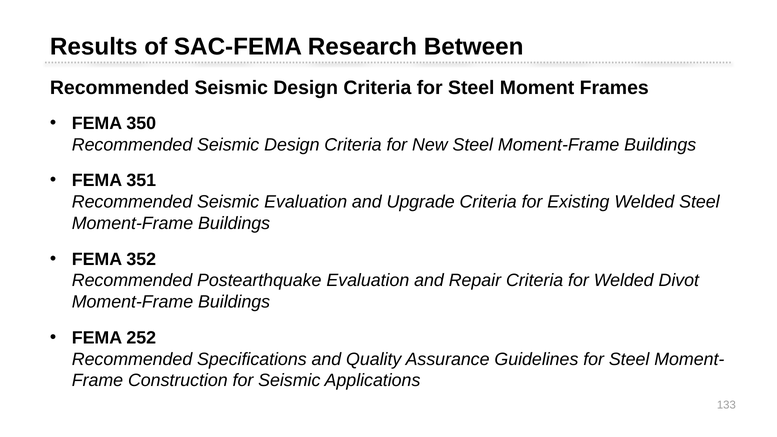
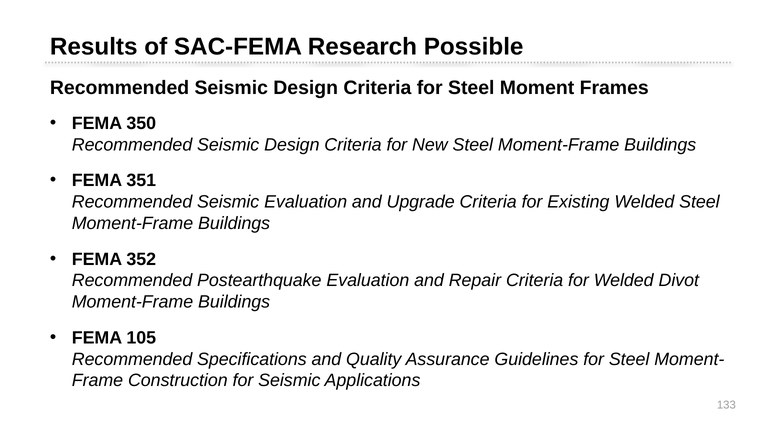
Between: Between -> Possible
252: 252 -> 105
